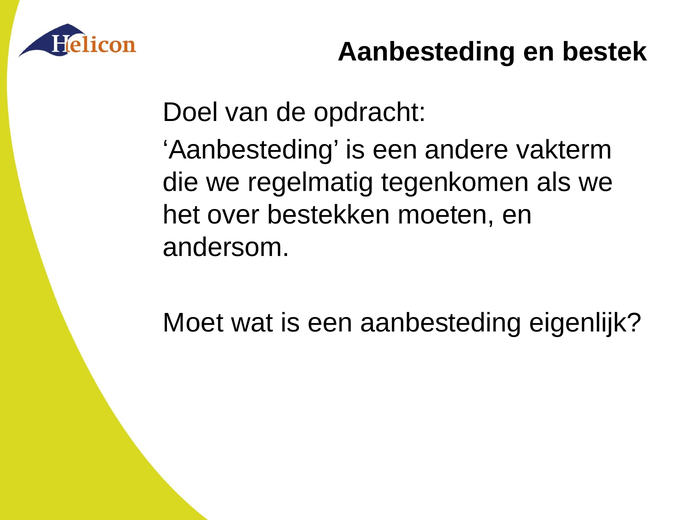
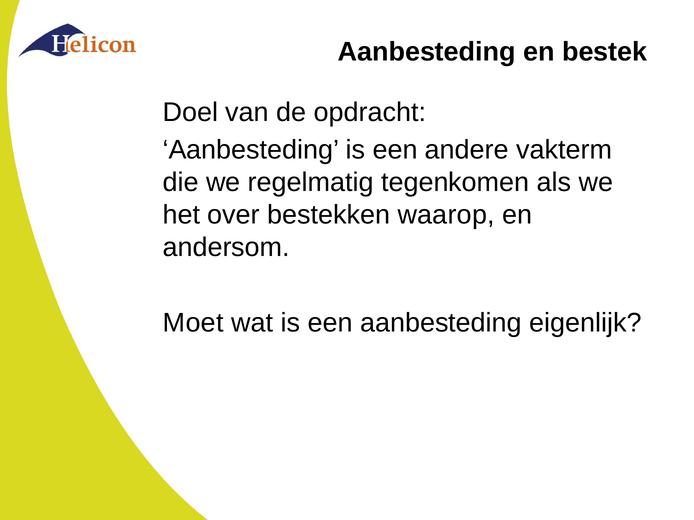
moeten: moeten -> waarop
